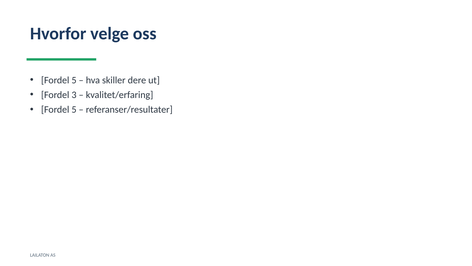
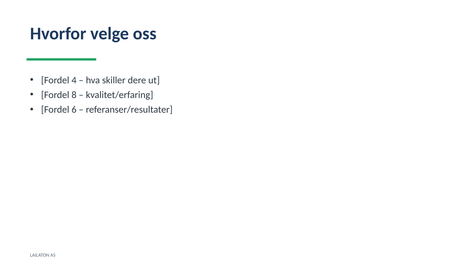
5 at (74, 80): 5 -> 4
3: 3 -> 8
5 at (74, 109): 5 -> 6
